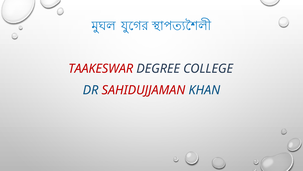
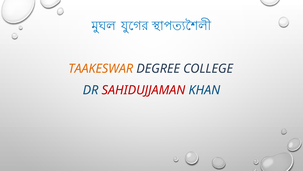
TAAKESWAR colour: red -> orange
